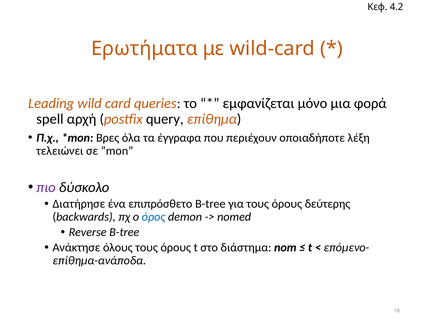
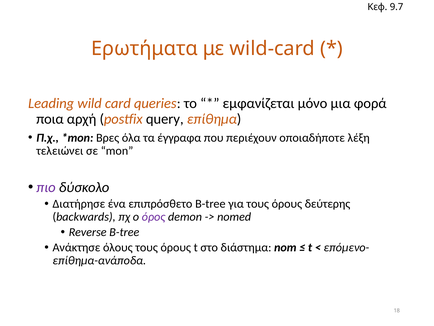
4.2: 4.2 -> 9.7
spell: spell -> ποια
όρος colour: blue -> purple
